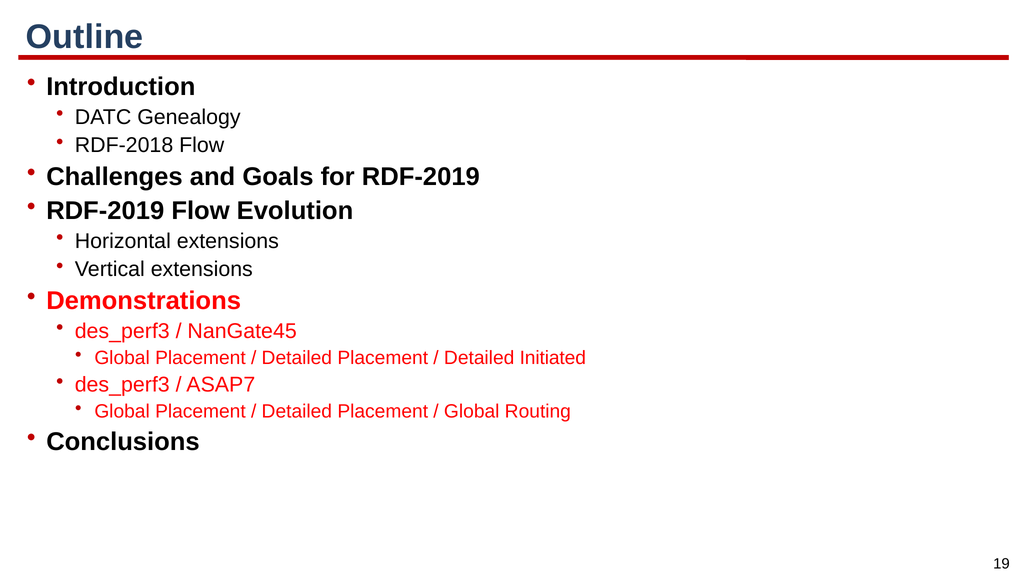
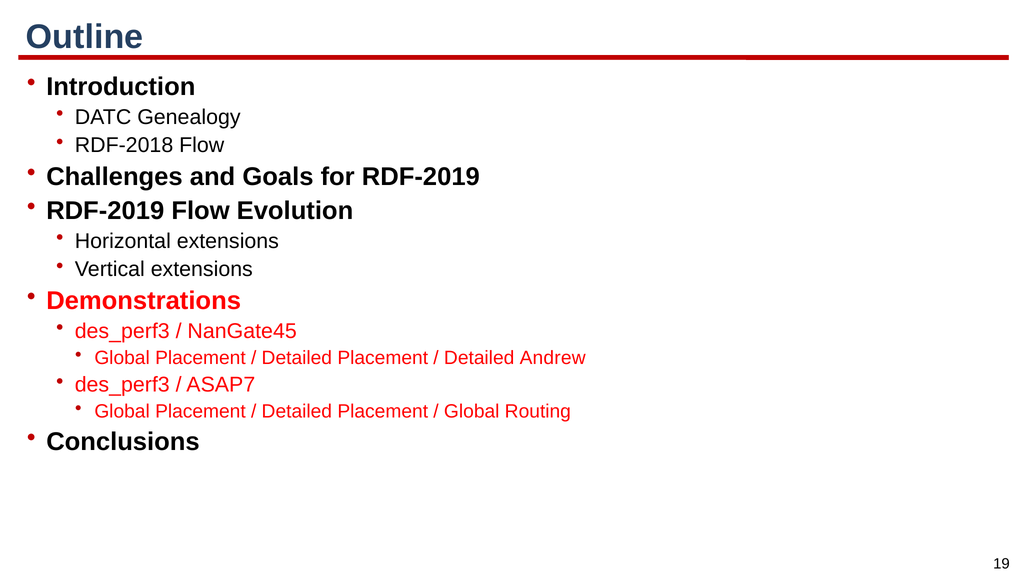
Initiated: Initiated -> Andrew
